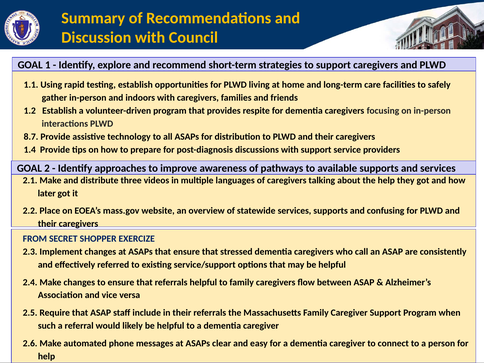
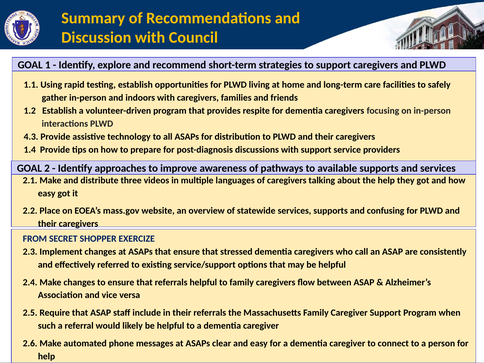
8.7: 8.7 -> 4.3
later at (47, 193): later -> easy
